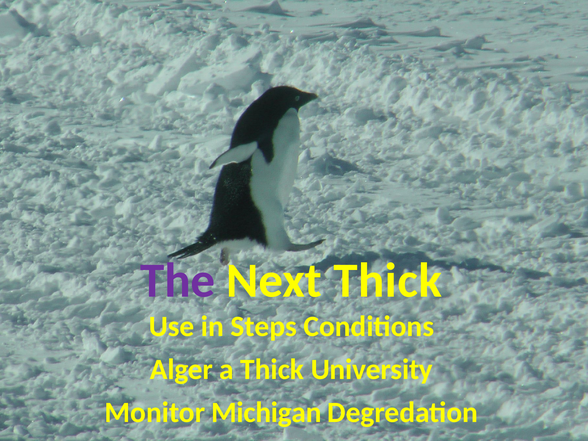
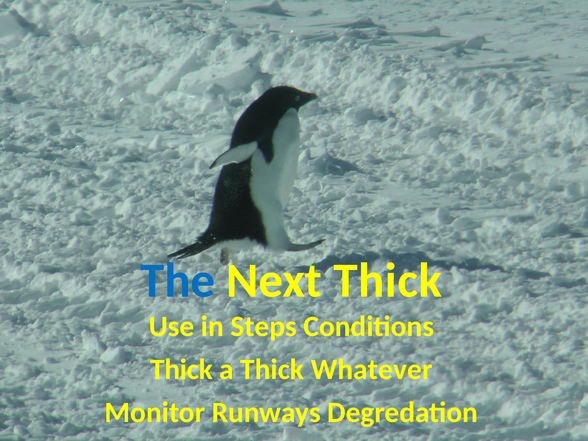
The colour: purple -> blue
Alger at (181, 369): Alger -> Thick
University: University -> Whatever
Michigan: Michigan -> Runways
